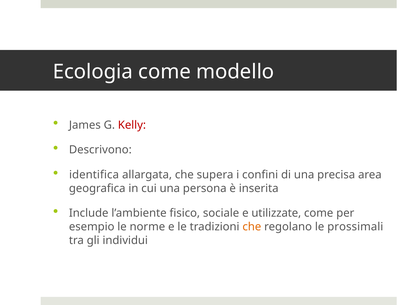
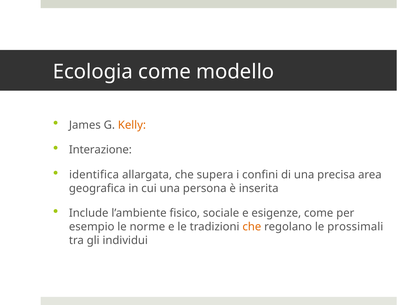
Kelly colour: red -> orange
Descrivono: Descrivono -> Interazione
utilizzate: utilizzate -> esigenze
